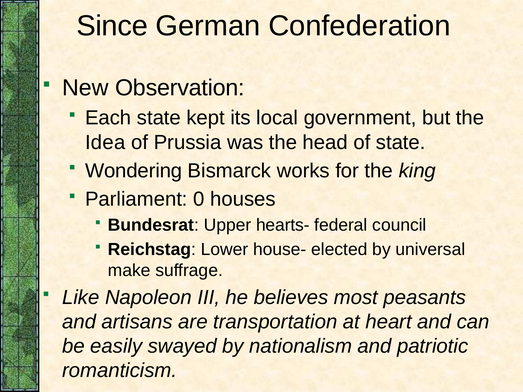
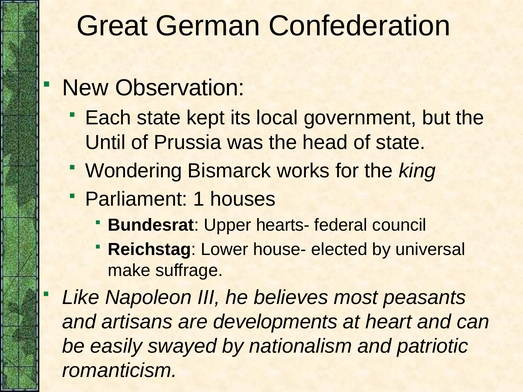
Since: Since -> Great
Idea: Idea -> Until
0: 0 -> 1
transportation: transportation -> developments
